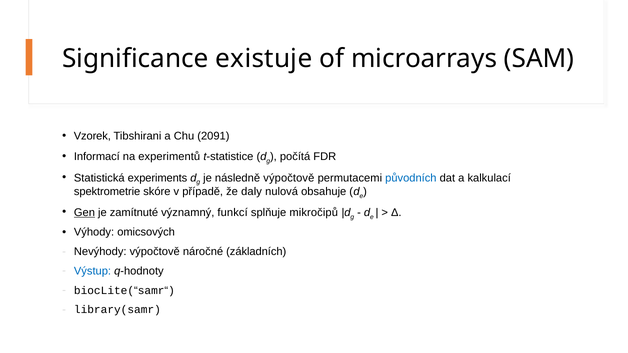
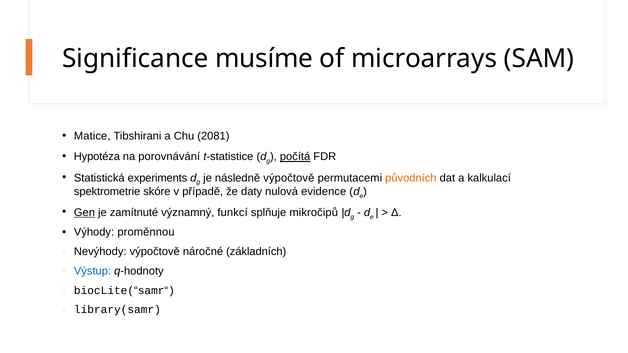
existuje: existuje -> musíme
Vzorek: Vzorek -> Matice
2091: 2091 -> 2081
Informací: Informací -> Hypotéza
experimentů: experimentů -> porovnávání
počítá underline: none -> present
původních colour: blue -> orange
daly: daly -> daty
obsahuje: obsahuje -> evidence
omicsových: omicsových -> proměnnou
